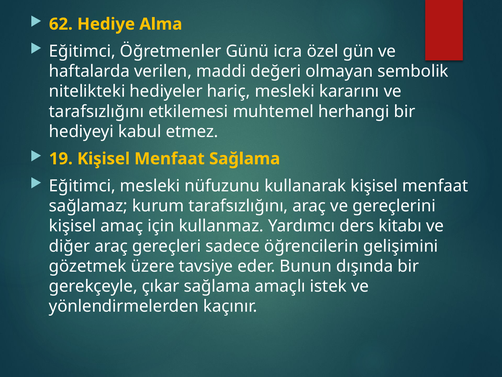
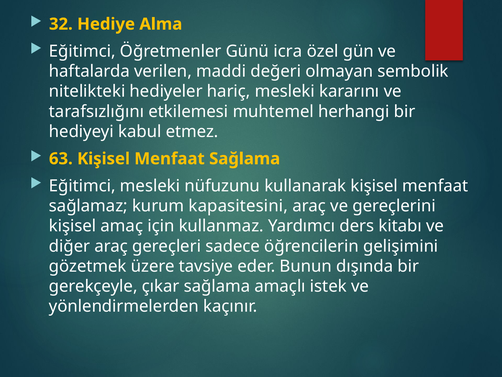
62: 62 -> 32
19: 19 -> 63
kurum tarafsızlığını: tarafsızlığını -> kapasitesini
